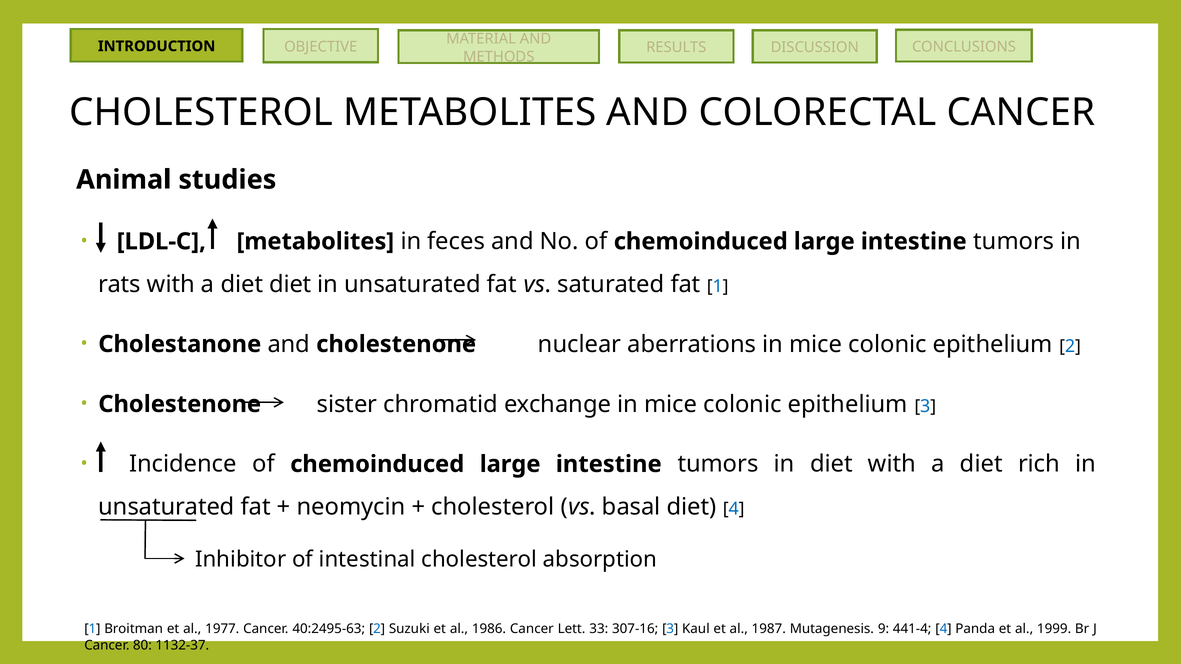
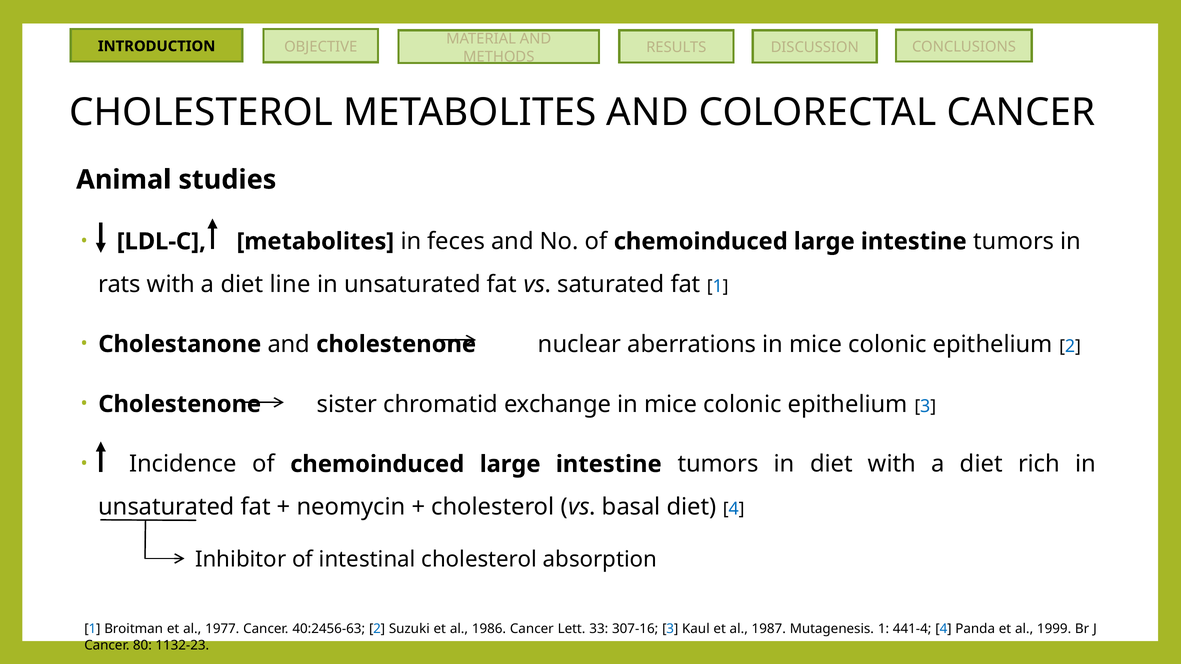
diet diet: diet -> line
40:2495-63: 40:2495-63 -> 40:2456-63
Mutagenesis 9: 9 -> 1
1132-37: 1132-37 -> 1132-23
